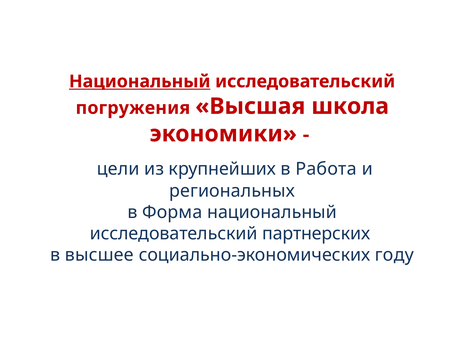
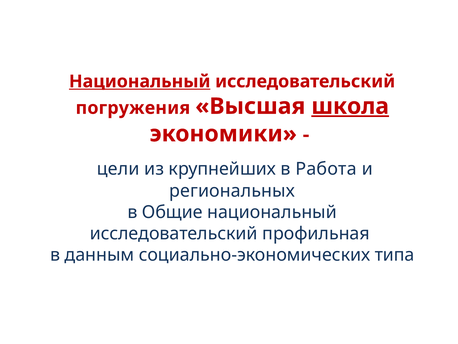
школа underline: none -> present
Форма: Форма -> Общие
партнерских: партнерских -> профильная
высшее: высшее -> данным
году: году -> типа
